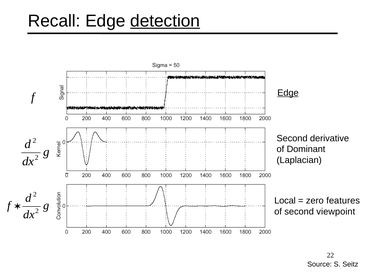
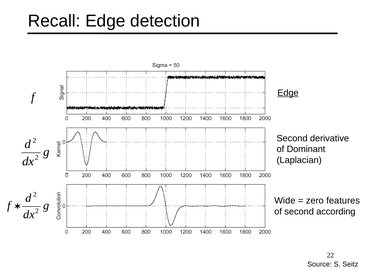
detection underline: present -> none
Local: Local -> Wide
viewpoint: viewpoint -> according
